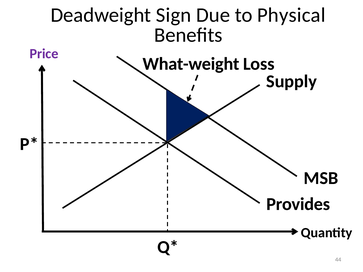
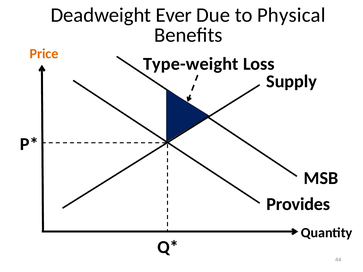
Sign: Sign -> Ever
Price colour: purple -> orange
What-weight: What-weight -> Type-weight
